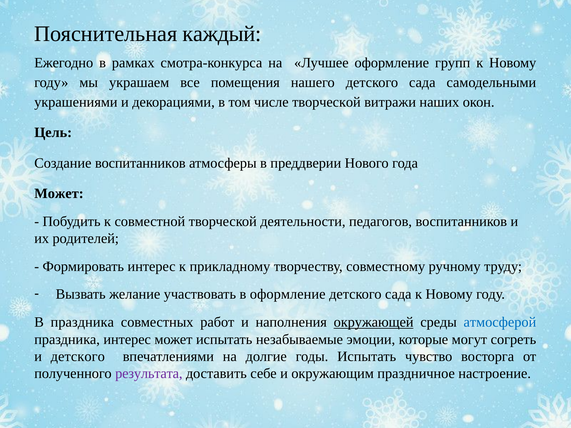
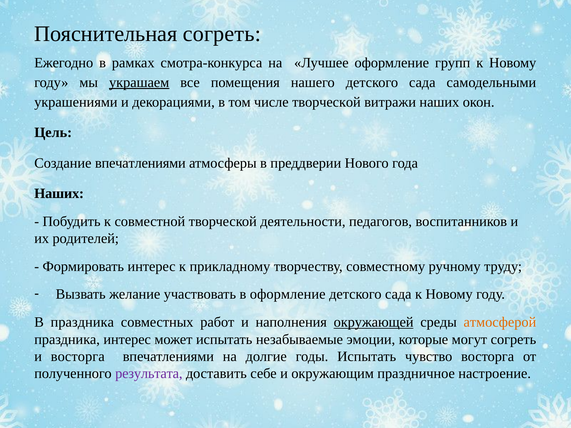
Пояснительная каждый: каждый -> согреть
украшаем underline: none -> present
Создание воспитанников: воспитанников -> впечатлениями
Может at (59, 194): Может -> Наших
атмосферой colour: blue -> orange
и детского: детского -> восторга
